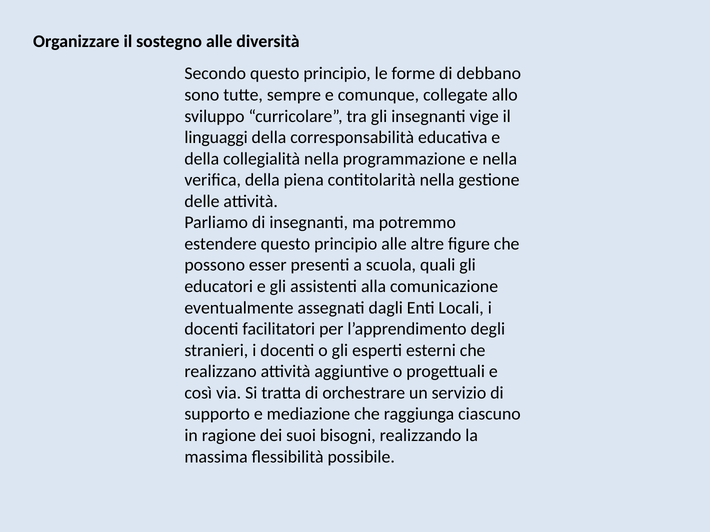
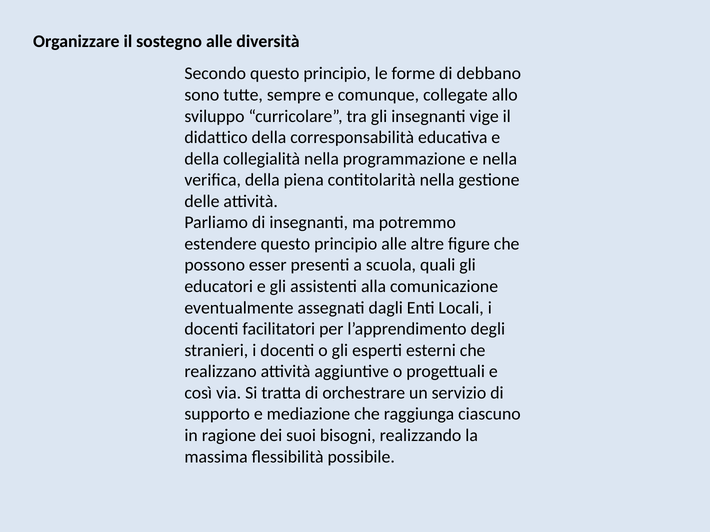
linguaggi: linguaggi -> didattico
